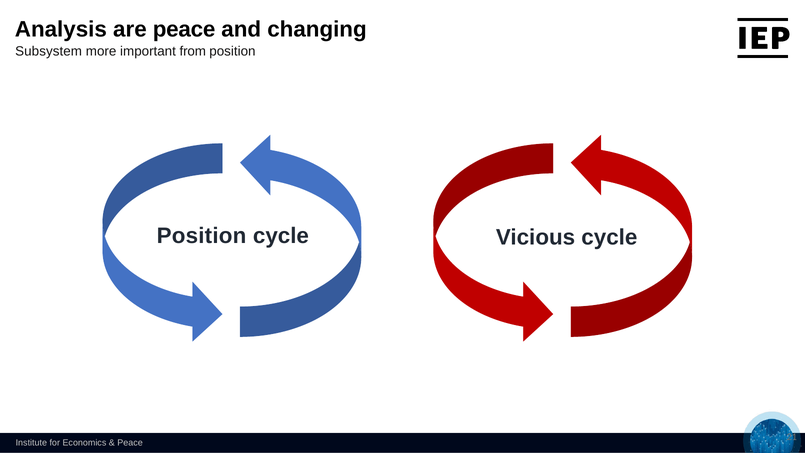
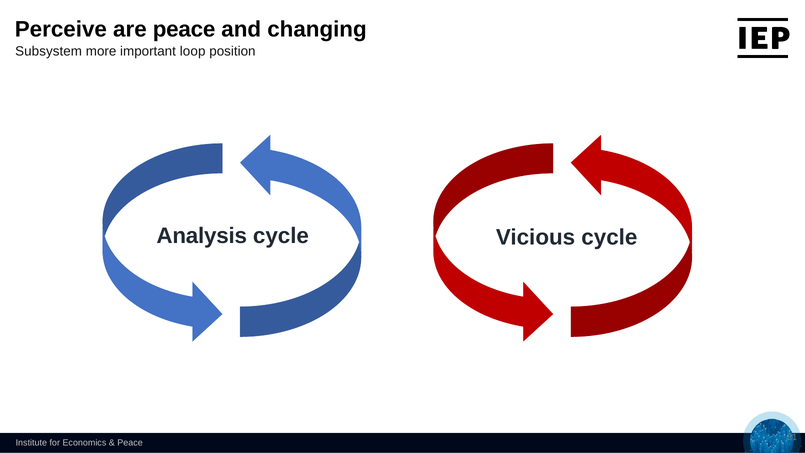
Analysis: Analysis -> Perceive
from: from -> loop
Position at (201, 236): Position -> Analysis
